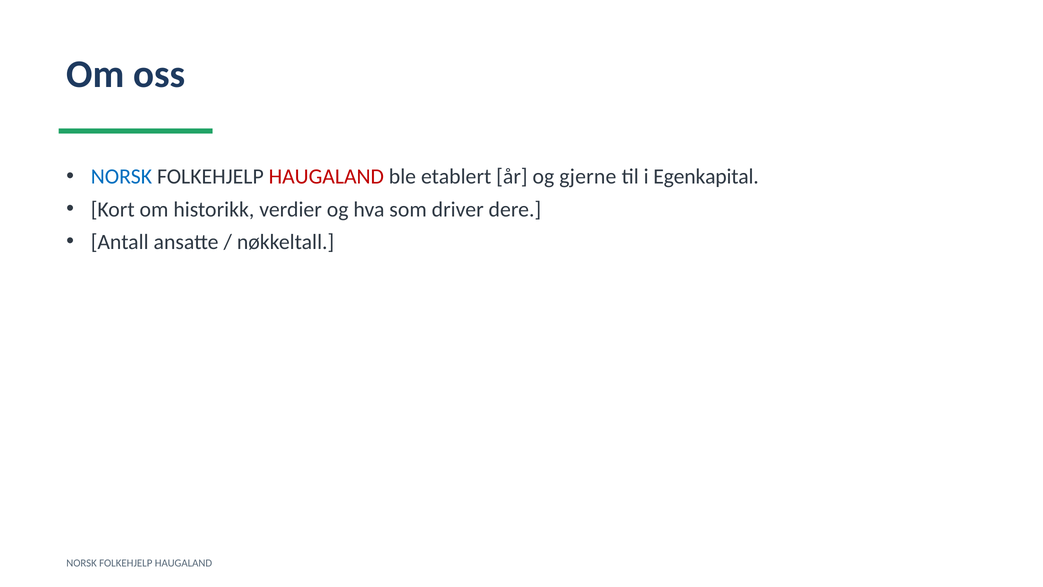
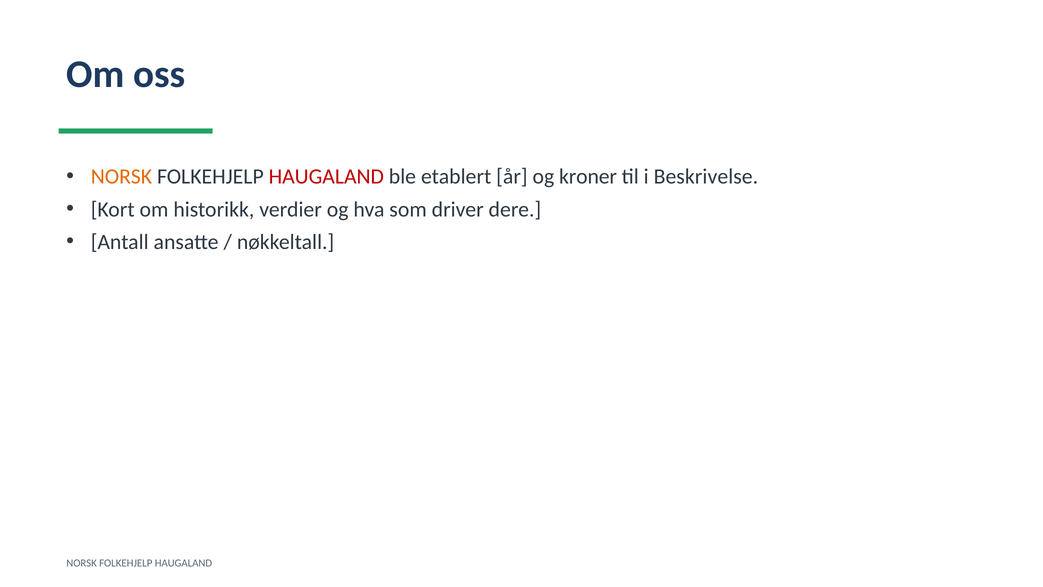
NORSK at (121, 177) colour: blue -> orange
gjerne: gjerne -> kroner
Egenkapital: Egenkapital -> Beskrivelse
